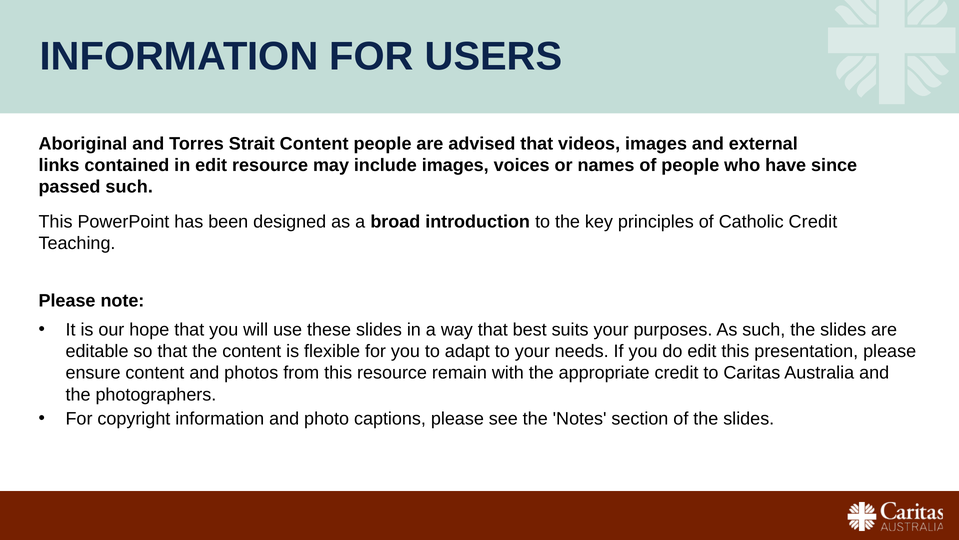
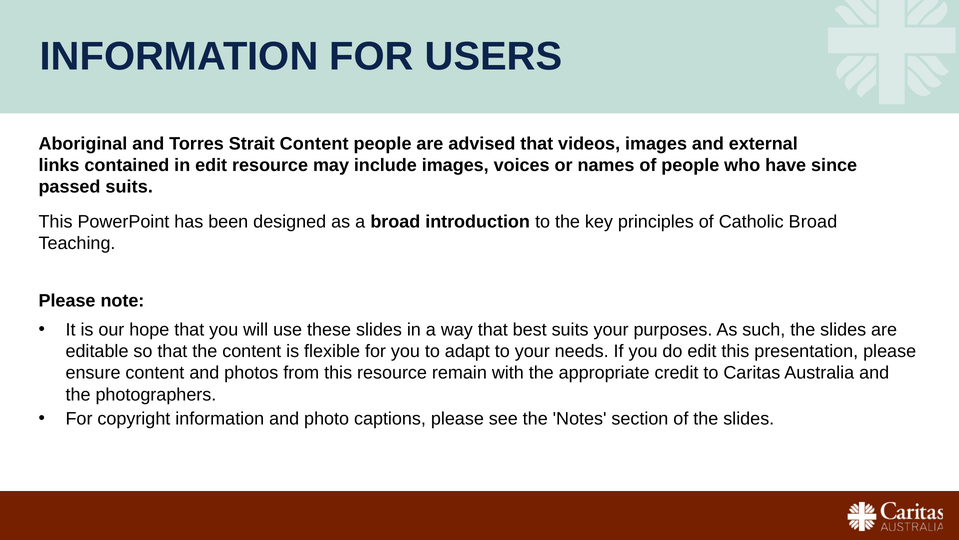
passed such: such -> suits
Catholic Credit: Credit -> Broad
